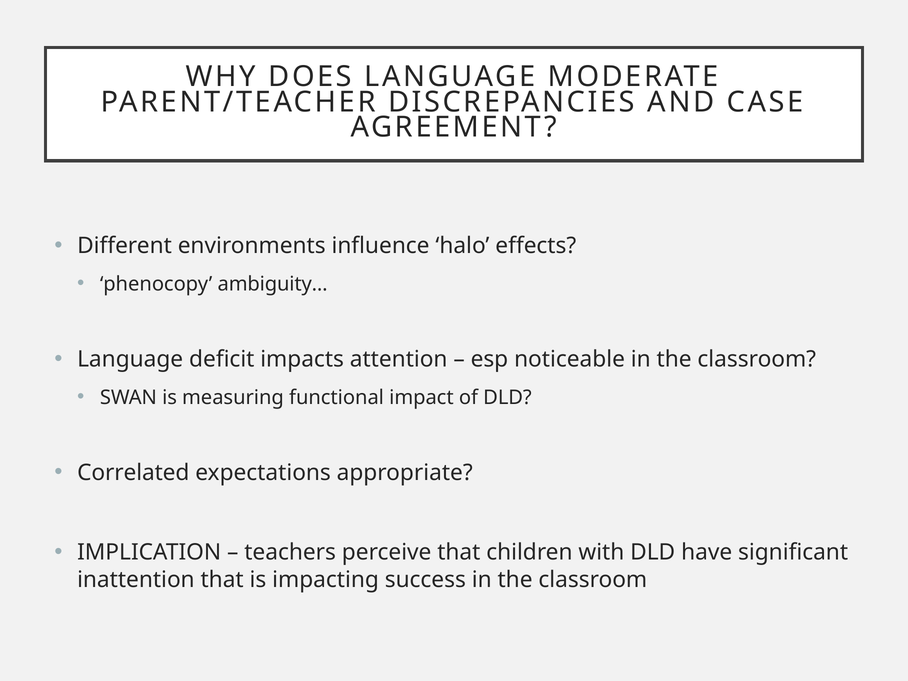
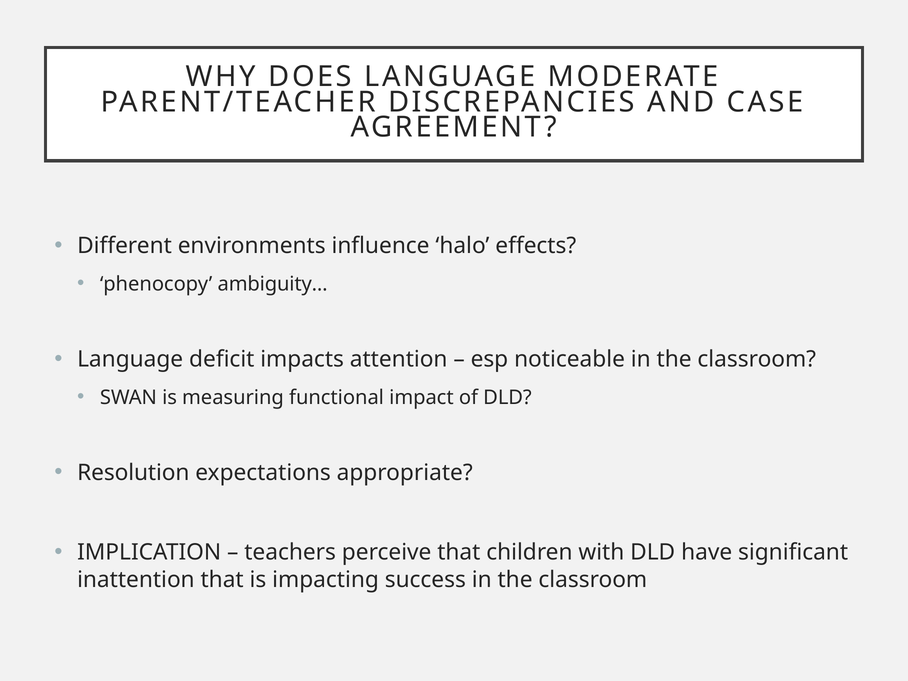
Correlated: Correlated -> Resolution
